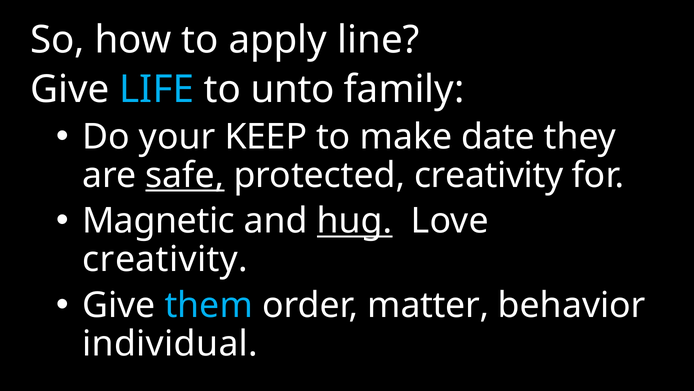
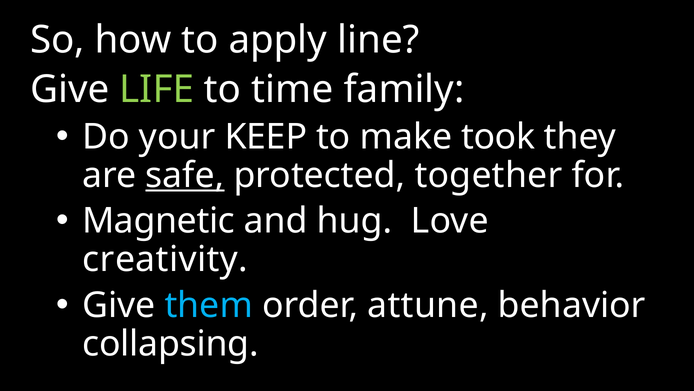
LIFE colour: light blue -> light green
unto: unto -> time
date: date -> took
protected creativity: creativity -> together
hug underline: present -> none
matter: matter -> attune
individual: individual -> collapsing
